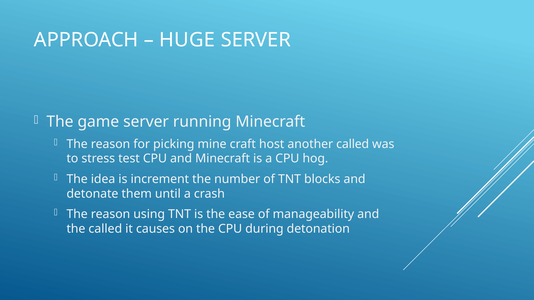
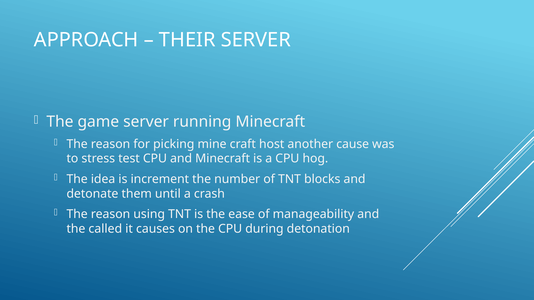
HUGE: HUGE -> THEIR
another called: called -> cause
